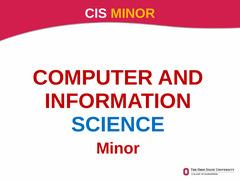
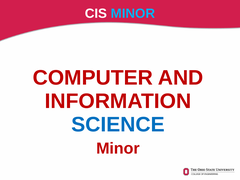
MINOR at (133, 14) colour: yellow -> light blue
